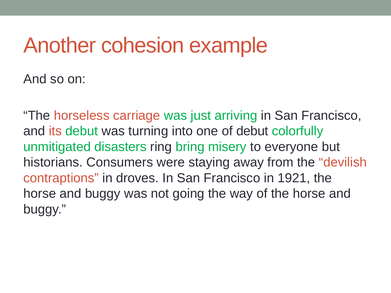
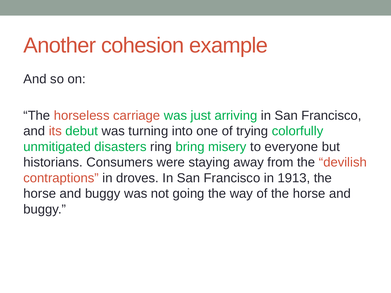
of debut: debut -> trying
1921: 1921 -> 1913
